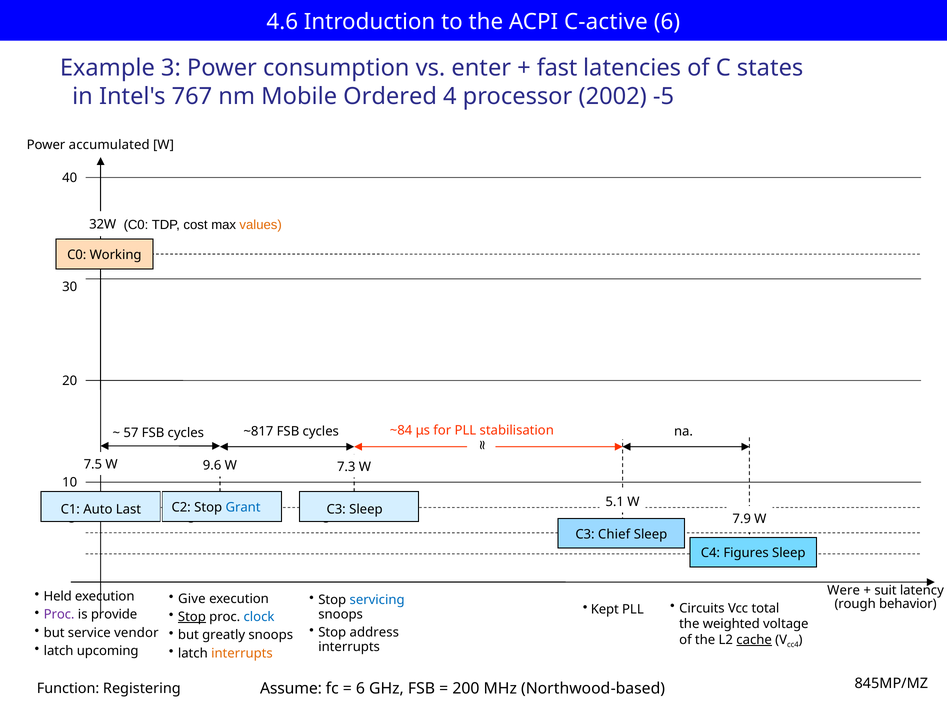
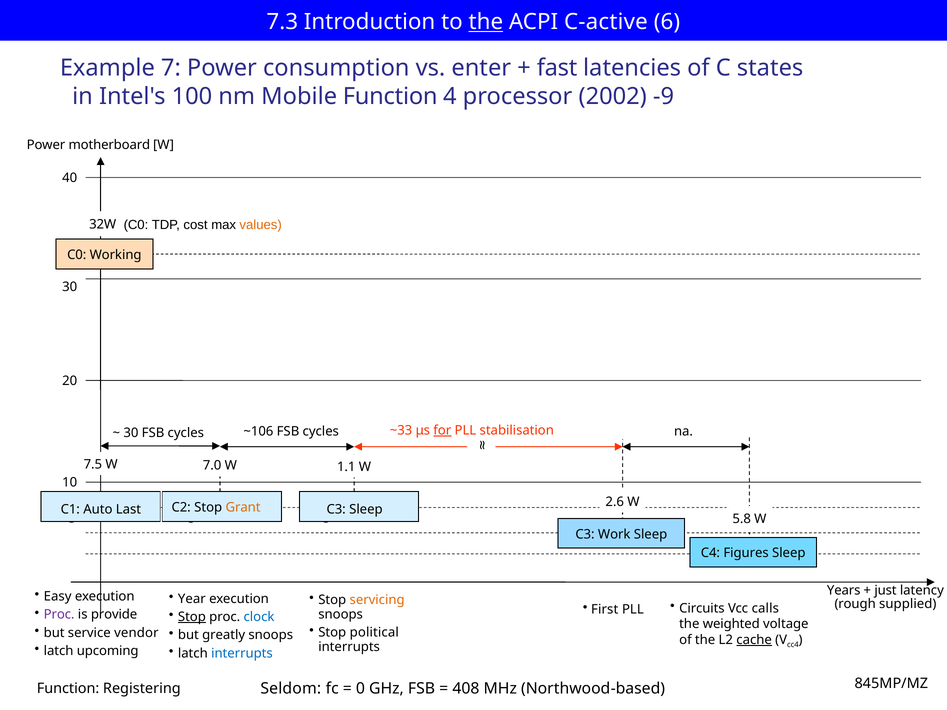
4.6: 4.6 -> 7.3
the at (486, 22) underline: none -> present
3: 3 -> 7
767: 767 -> 100
Mobile Ordered: Ordered -> Function
-5: -5 -> -9
accumulated: accumulated -> motherboard
~84: ~84 -> ~33
for underline: none -> present
57 at (131, 433): 57 -> 30
~817: ~817 -> ~106
9.6: 9.6 -> 7.0
7.3: 7.3 -> 1.1
5.1: 5.1 -> 2.6
Grant colour: blue -> orange
7.9: 7.9 -> 5.8
Chief: Chief -> Work
Were: Were -> Years
suit: suit -> just
Held: Held -> Easy
Give: Give -> Year
servicing colour: blue -> orange
behavior: behavior -> supplied
total: total -> calls
Kept: Kept -> First
address: address -> political
interrupts at (242, 653) colour: orange -> blue
Assume: Assume -> Seldom
6 at (360, 689): 6 -> 0
200: 200 -> 408
